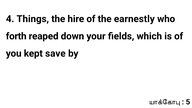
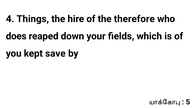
earnestly: earnestly -> therefore
forth: forth -> does
